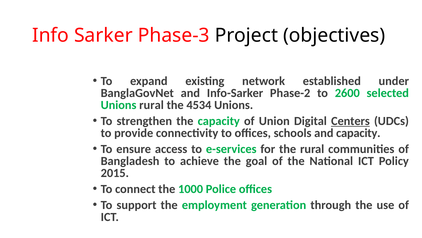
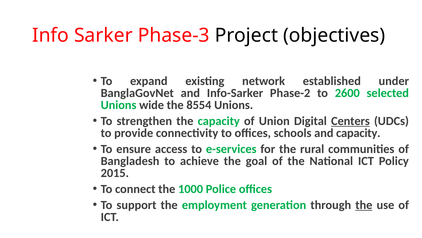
Unions rural: rural -> wide
4534: 4534 -> 8554
the at (364, 205) underline: none -> present
